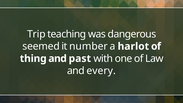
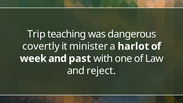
seemed: seemed -> covertly
number: number -> minister
thing: thing -> week
every: every -> reject
